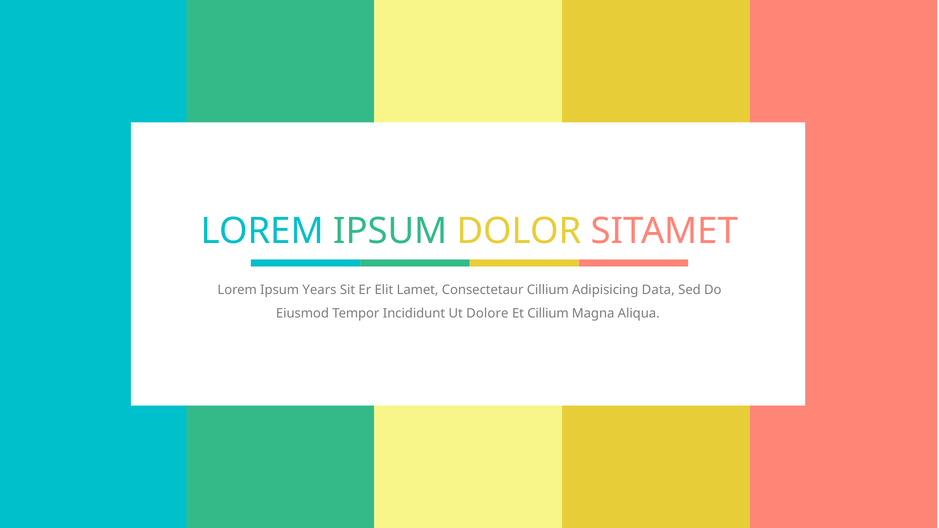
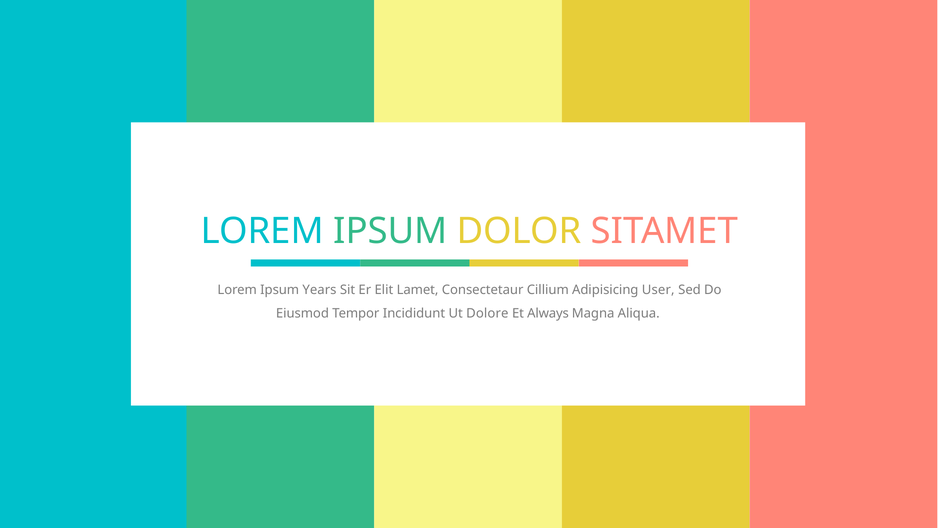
Data: Data -> User
Et Cillium: Cillium -> Always
